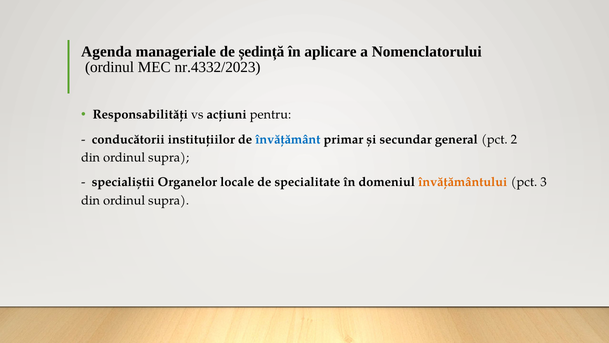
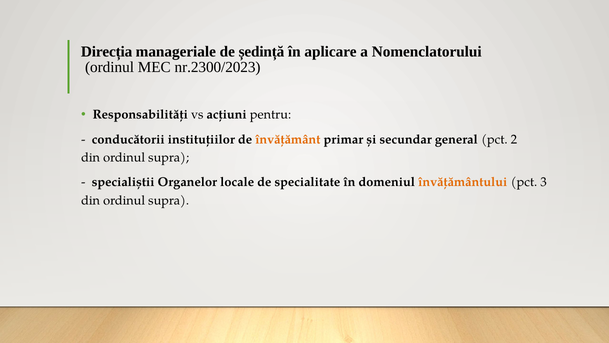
Agenda: Agenda -> Direcția
nr.4332/2023: nr.4332/2023 -> nr.2300/2023
învățământ colour: blue -> orange
